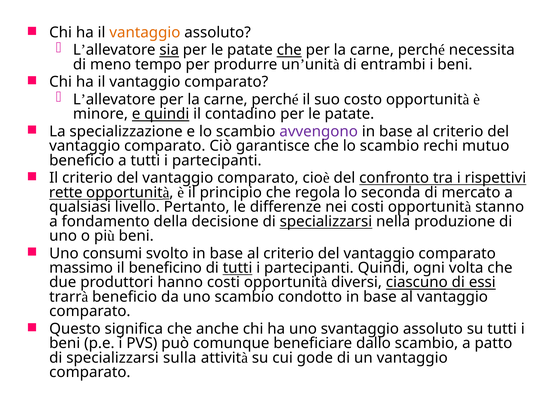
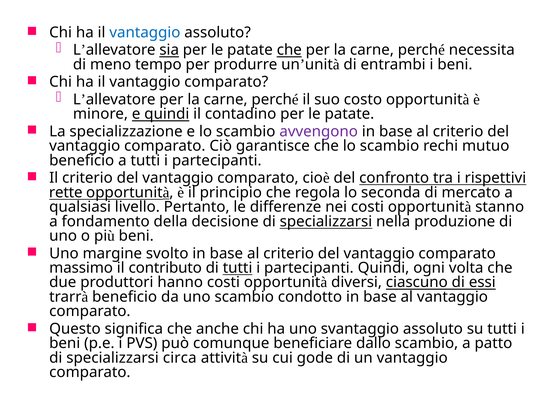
vantaggio at (145, 33) colour: orange -> blue
consumi: consumi -> margine
beneficino: beneficino -> contributo
sulla: sulla -> circa
